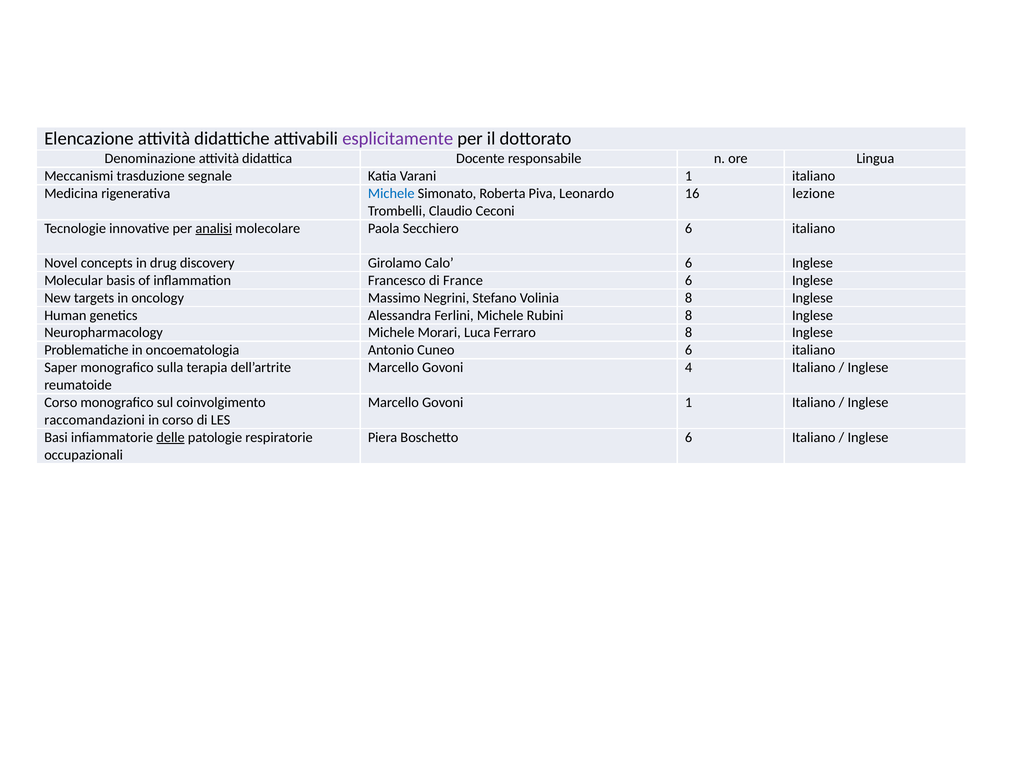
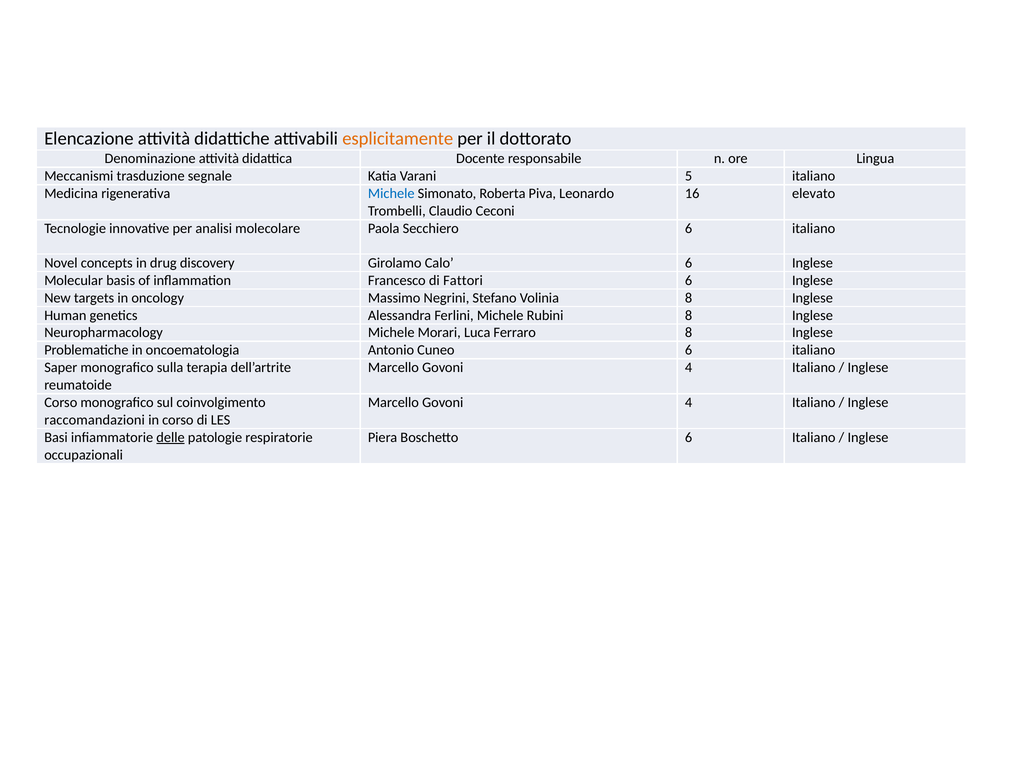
esplicitamente colour: purple -> orange
Varani 1: 1 -> 5
lezione: lezione -> elevato
analisi underline: present -> none
France: France -> Fattori
1 at (689, 402): 1 -> 4
